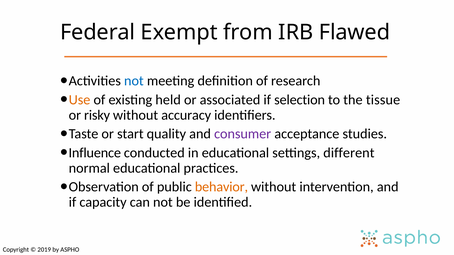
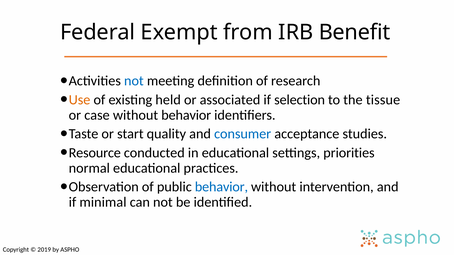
Flawed: Flawed -> Benefit
risky: risky -> case
without accuracy: accuracy -> behavior
consumer colour: purple -> blue
Influence: Influence -> Resource
different: different -> priorities
behavior at (221, 187) colour: orange -> blue
capacity: capacity -> minimal
